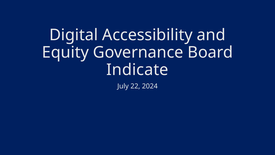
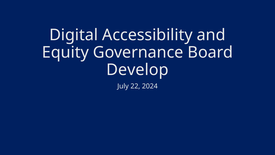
Indicate: Indicate -> Develop
